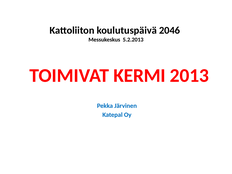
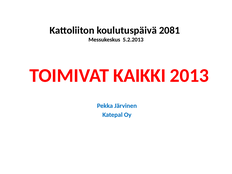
2046: 2046 -> 2081
KERMI: KERMI -> KAIKKI
